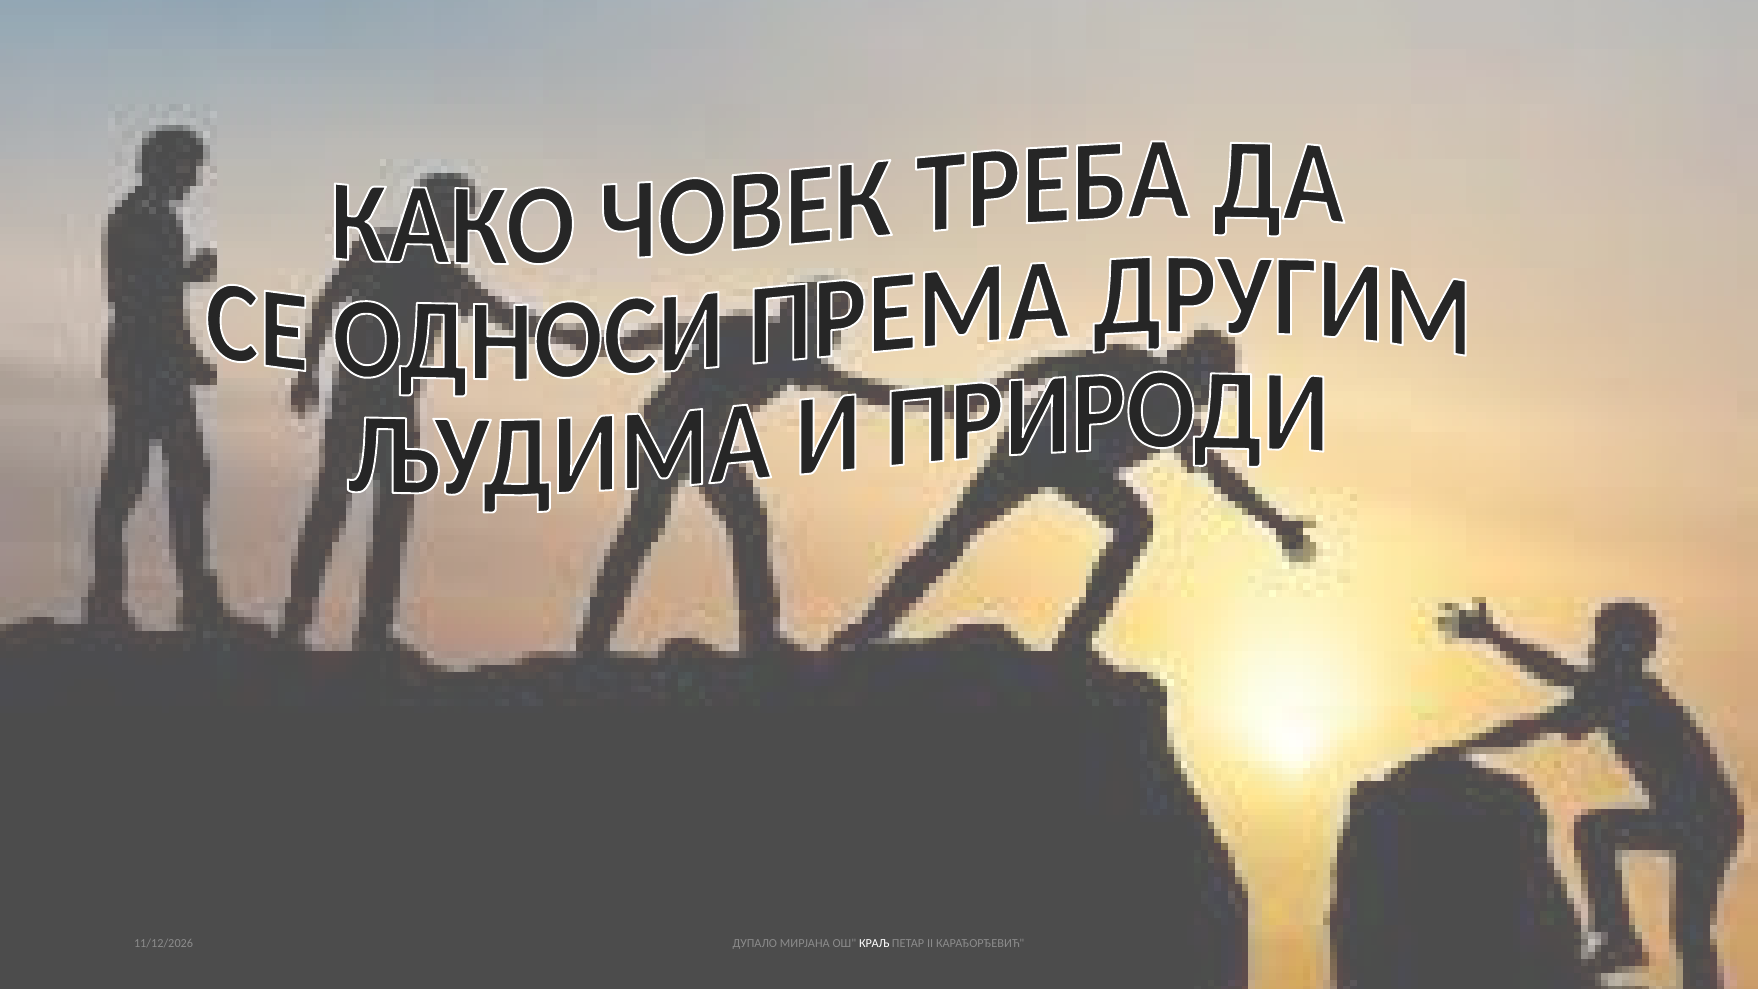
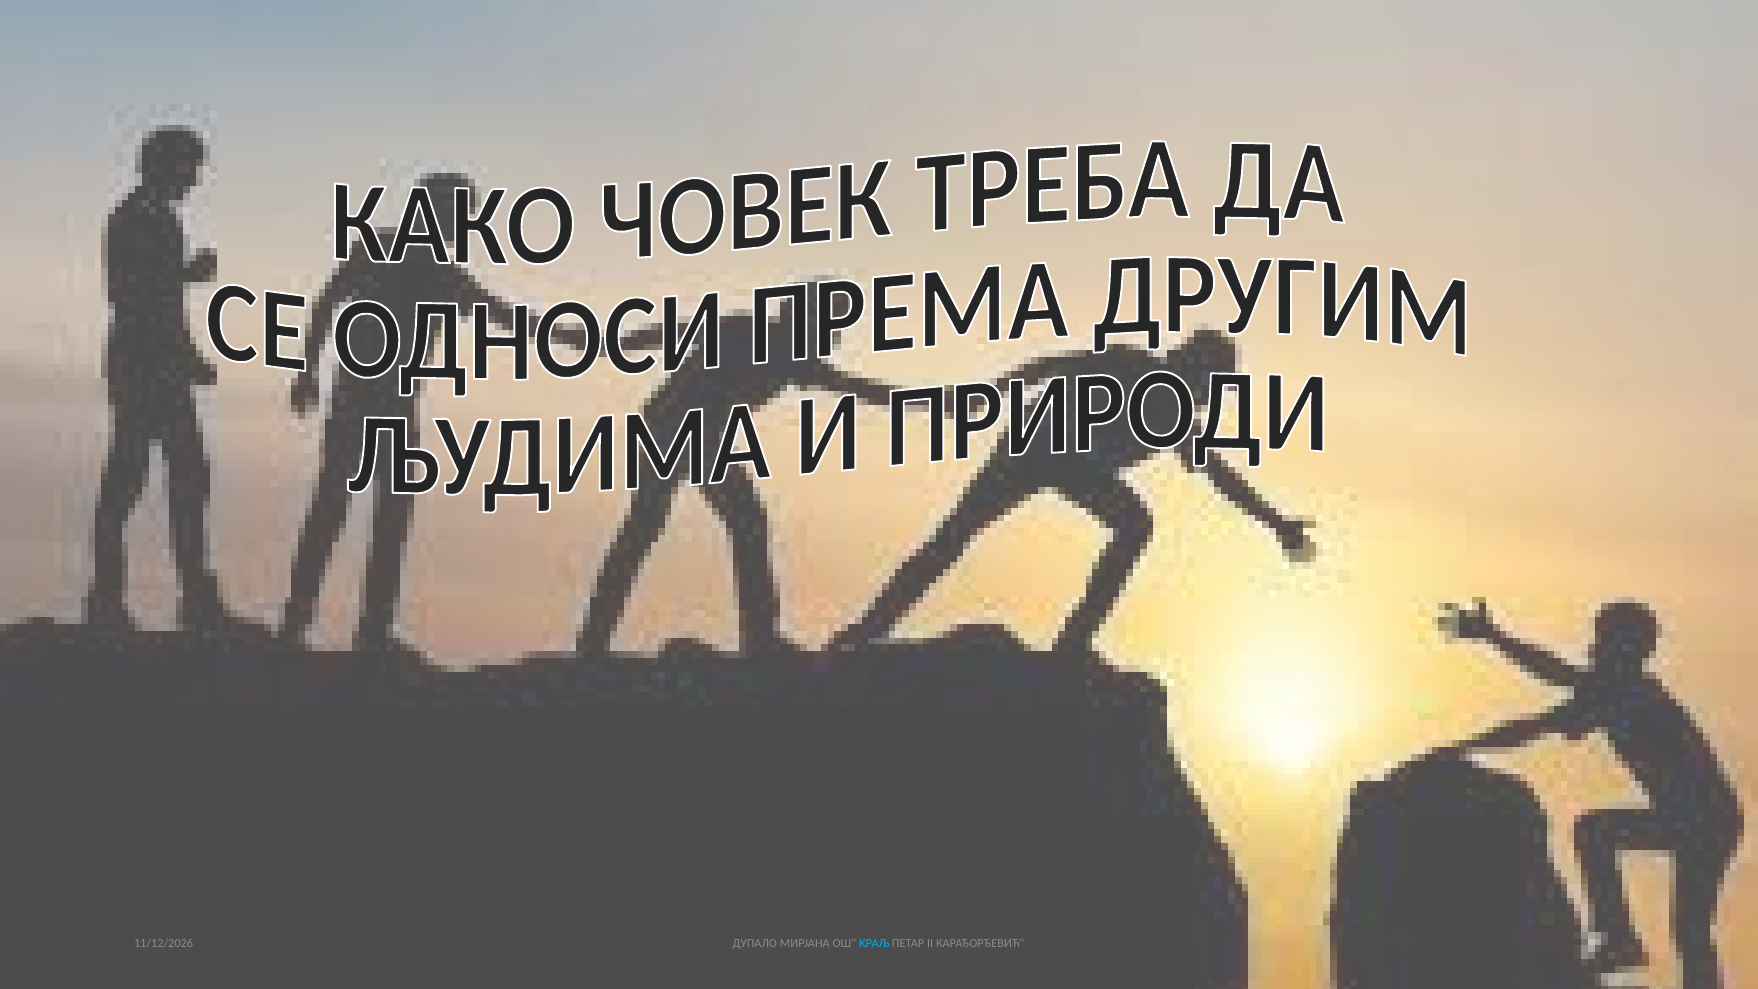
КРАЉ colour: white -> light blue
